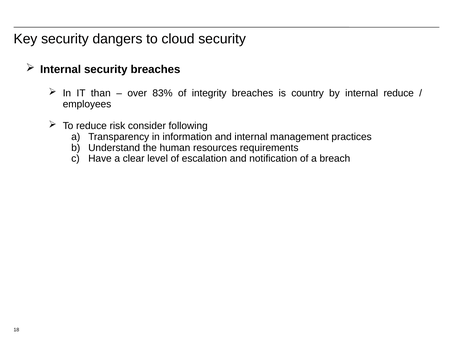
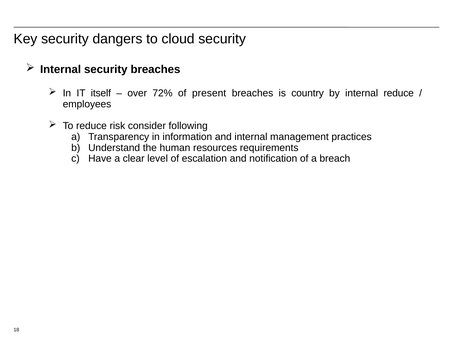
than: than -> itself
83%: 83% -> 72%
integrity: integrity -> present
